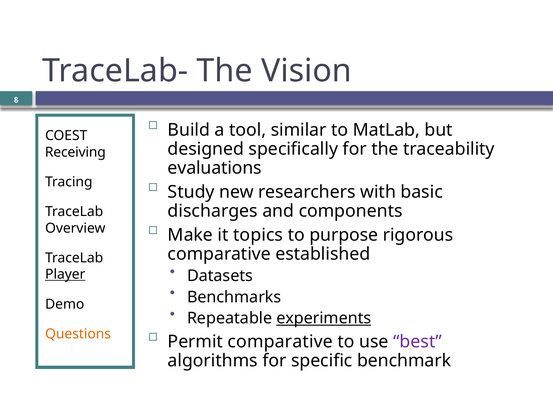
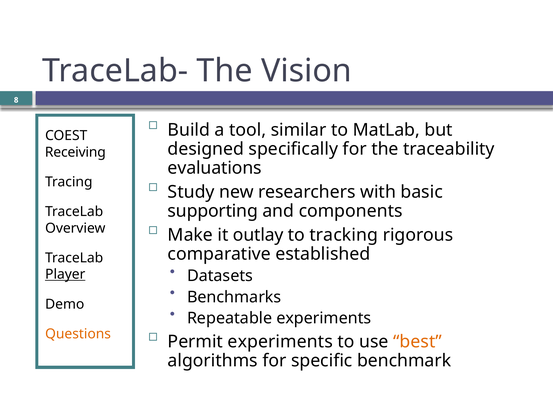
discharges: discharges -> supporting
topics: topics -> outlay
purpose: purpose -> tracking
experiments at (324, 318) underline: present -> none
Permit comparative: comparative -> experiments
best colour: purple -> orange
